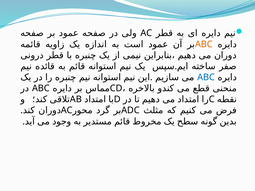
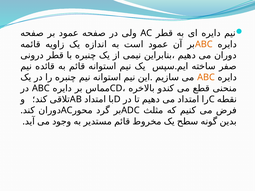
ABC at (206, 77) colour: blue -> orange
